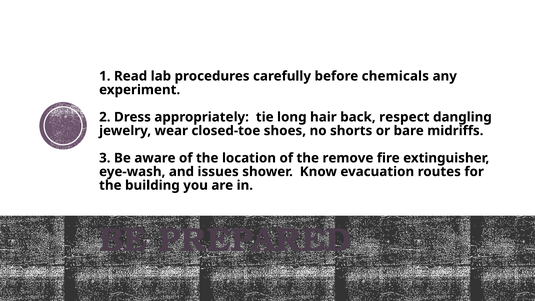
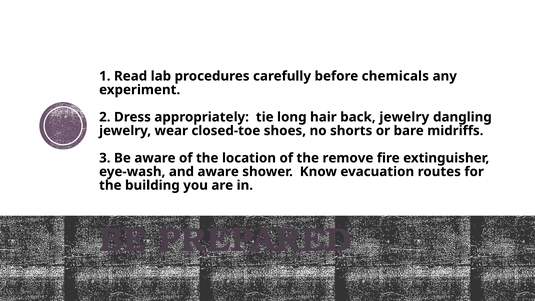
back respect: respect -> jewelry
and issues: issues -> aware
